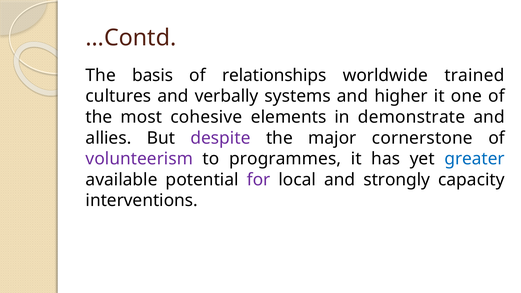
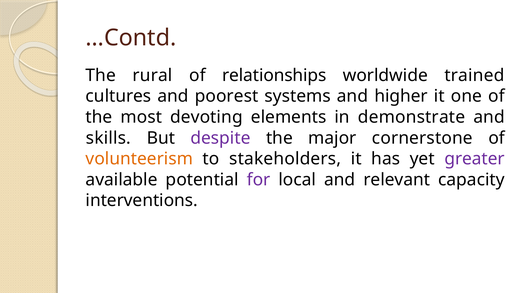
basis: basis -> rural
verbally: verbally -> poorest
cohesive: cohesive -> devoting
allies: allies -> skills
volunteerism colour: purple -> orange
programmes: programmes -> stakeholders
greater colour: blue -> purple
strongly: strongly -> relevant
